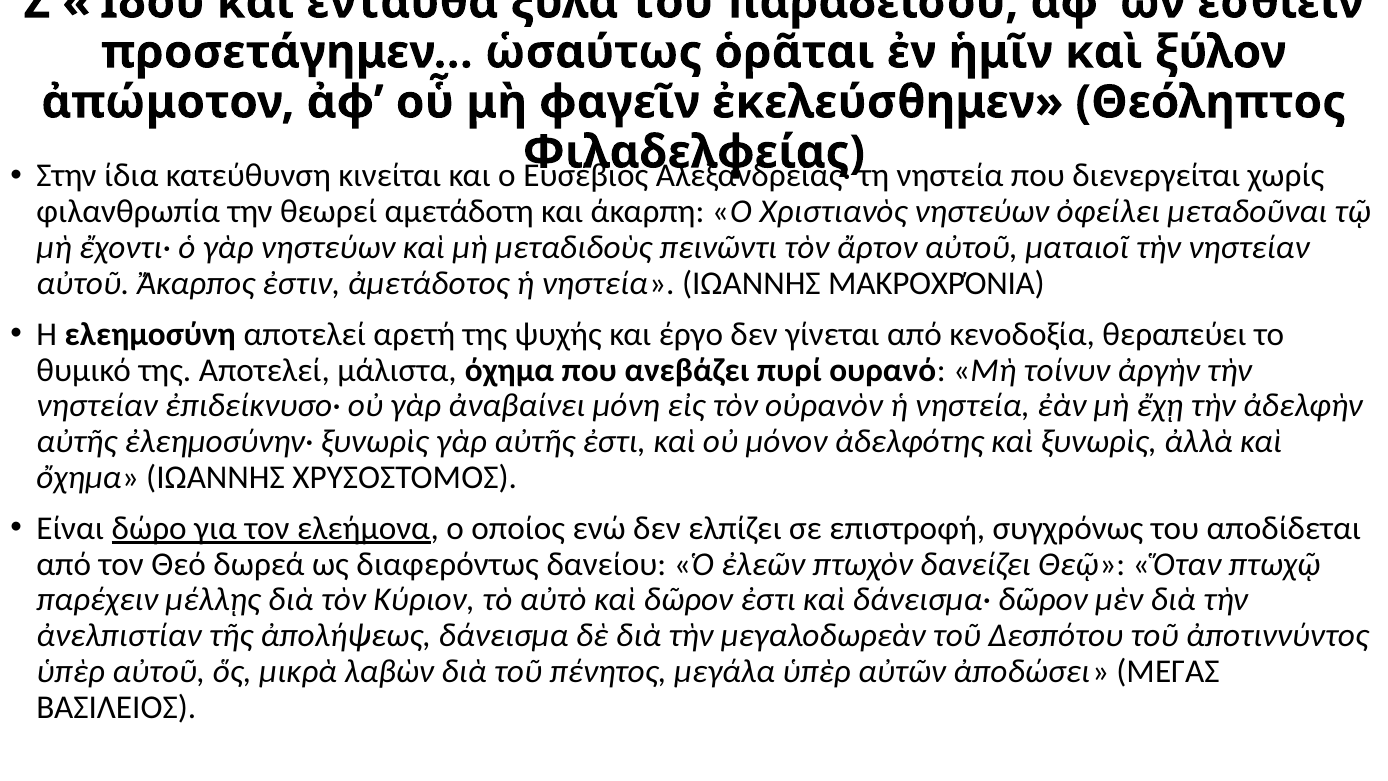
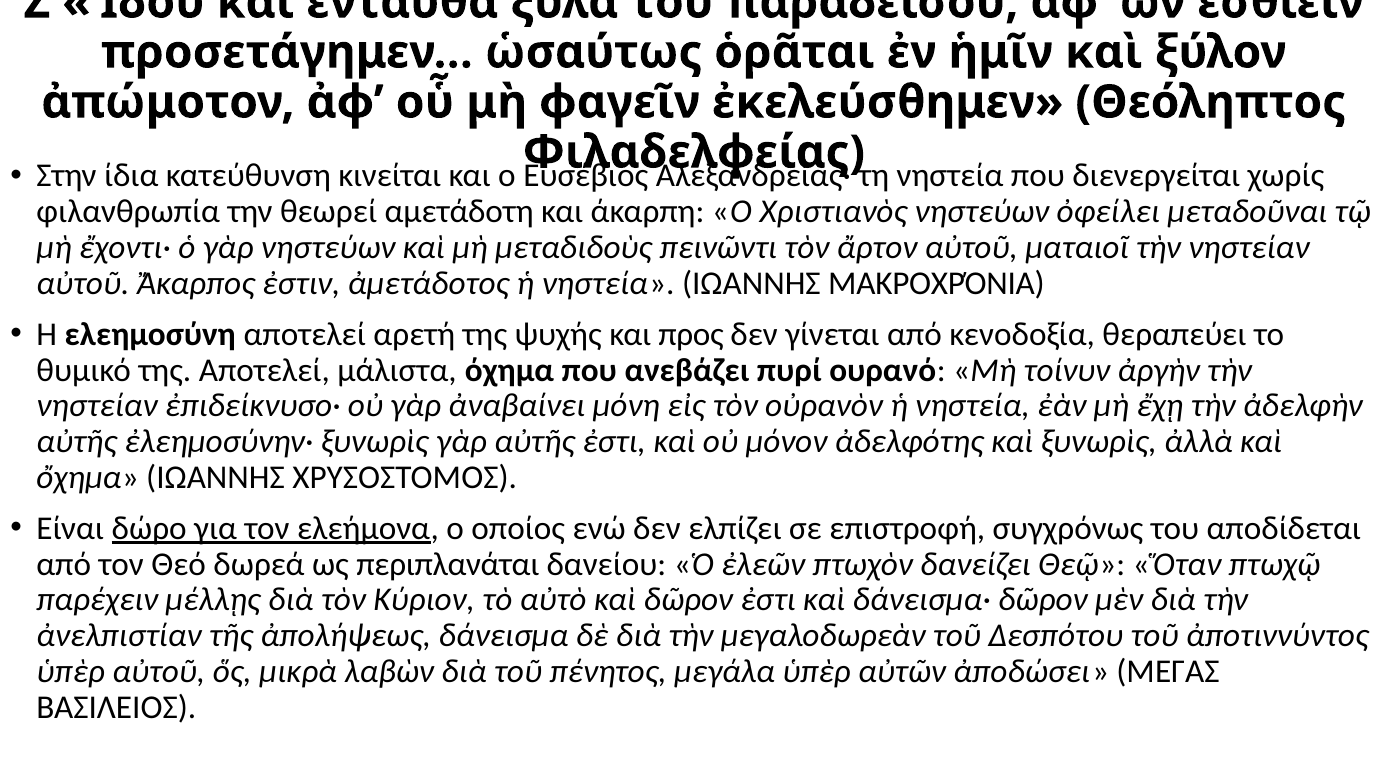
έργο: έργο -> προς
διαφερόντως: διαφερόντως -> περιπλανάται
